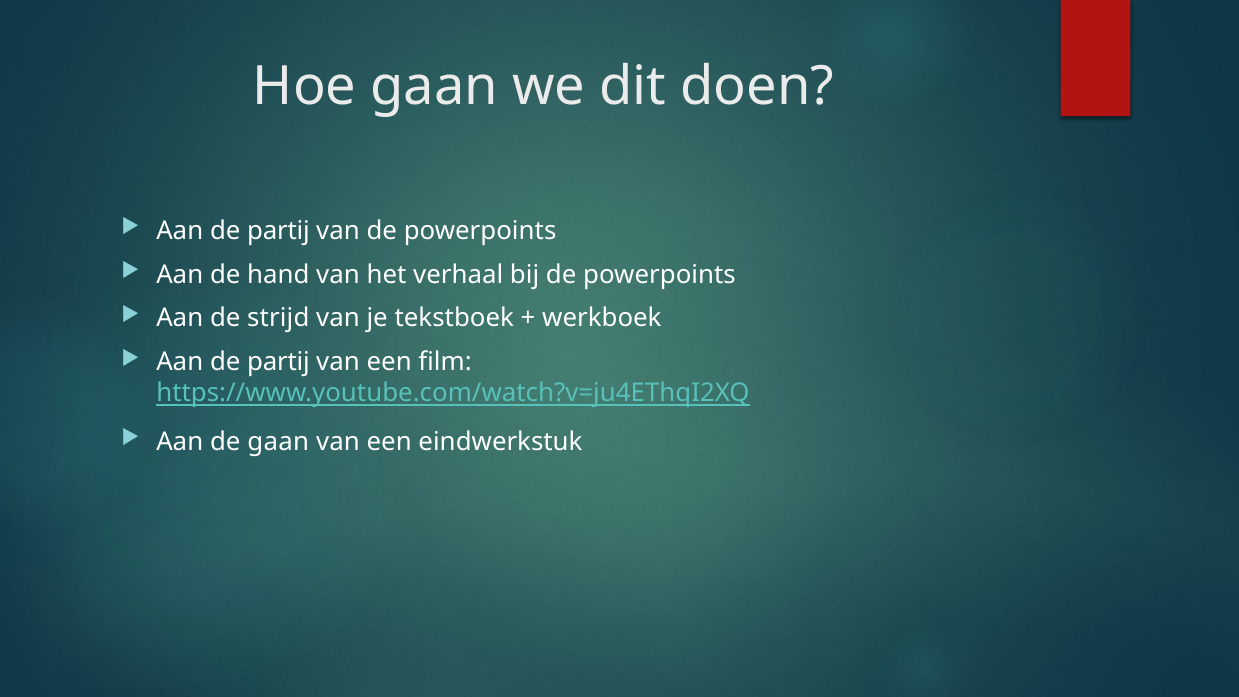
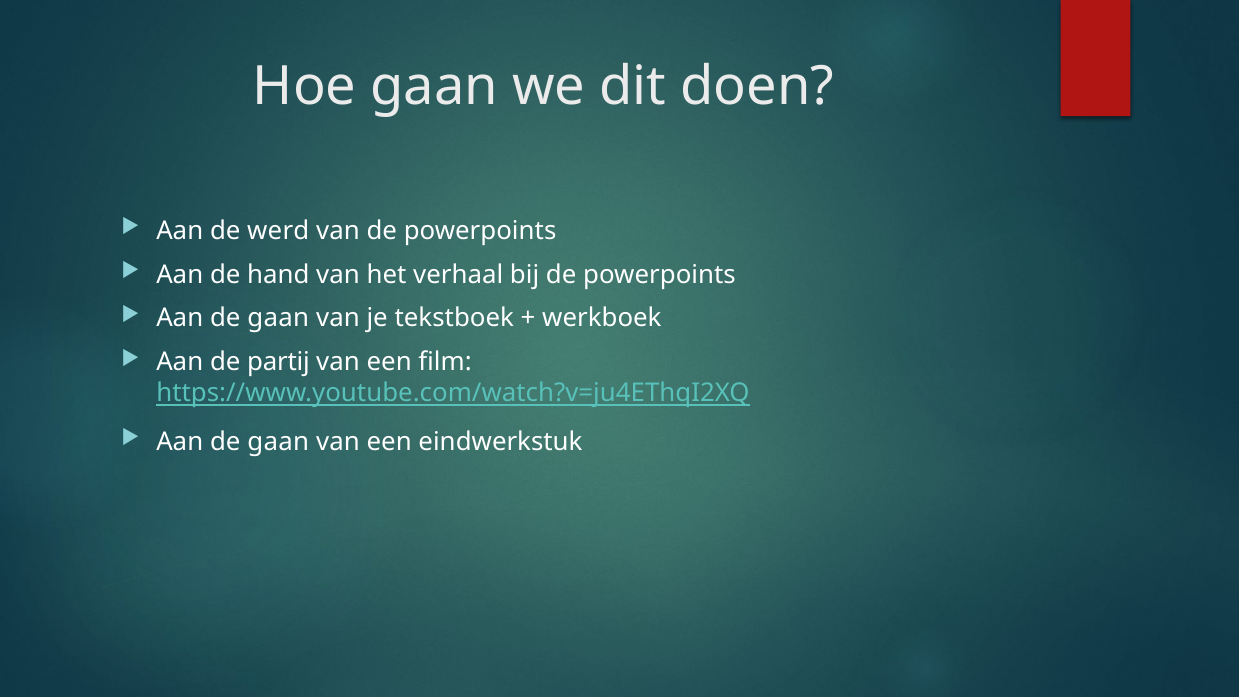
partij at (278, 231): partij -> werd
strijd at (278, 318): strijd -> gaan
